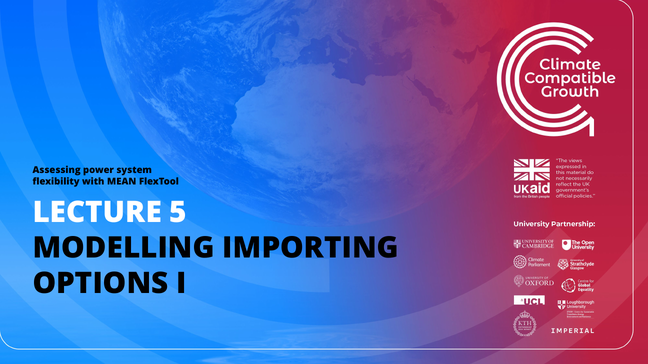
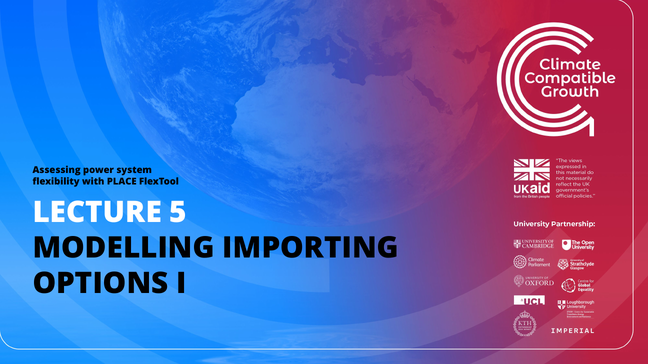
MEAN: MEAN -> PLACE
